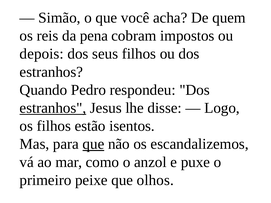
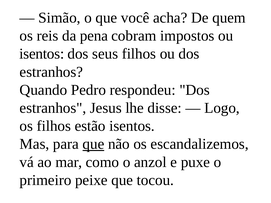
depois at (42, 54): depois -> isentos
estranhos at (53, 108) underline: present -> none
olhos: olhos -> tocou
